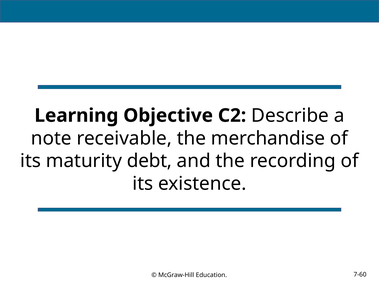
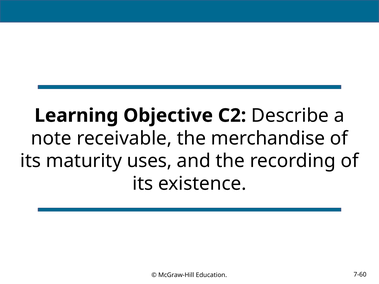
debt: debt -> uses
